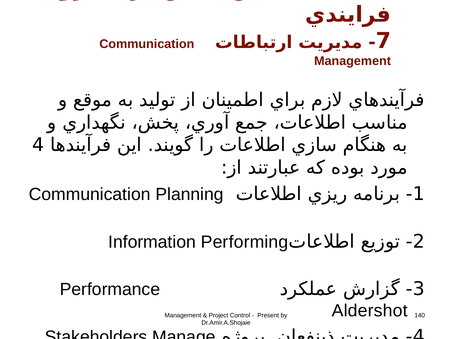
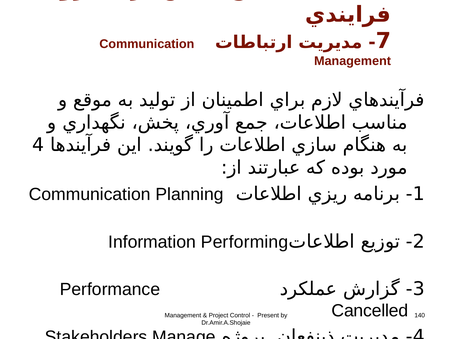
Aldershot: Aldershot -> Cancelled
